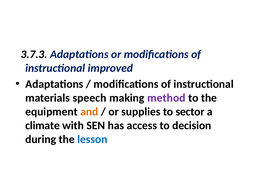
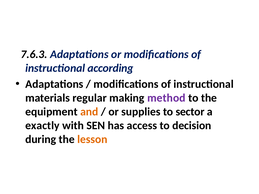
3.7.3: 3.7.3 -> 7.6.3
improved: improved -> according
speech: speech -> regular
climate: climate -> exactly
lesson colour: blue -> orange
